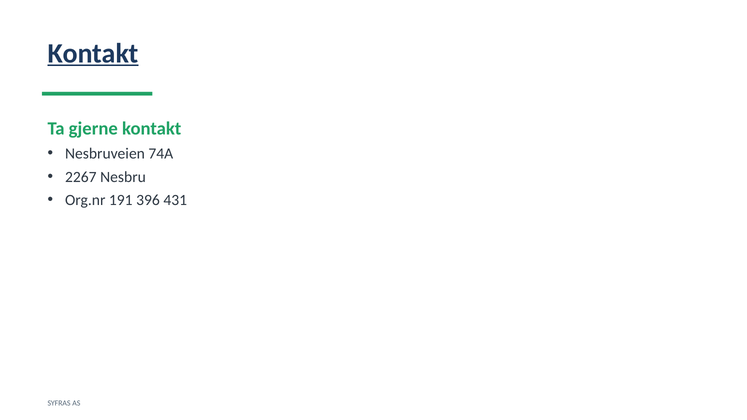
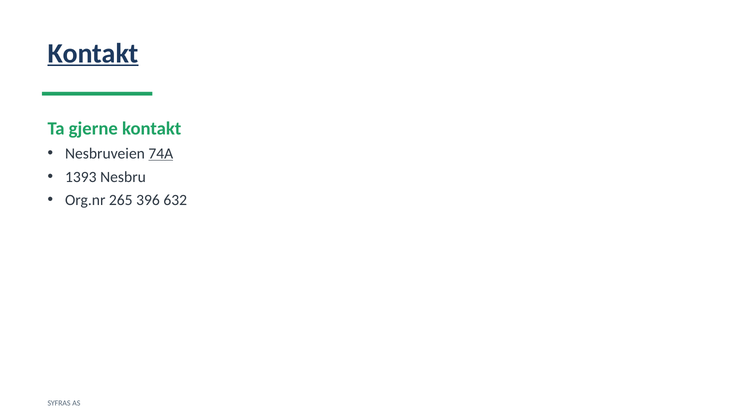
74A underline: none -> present
2267: 2267 -> 1393
191: 191 -> 265
431: 431 -> 632
